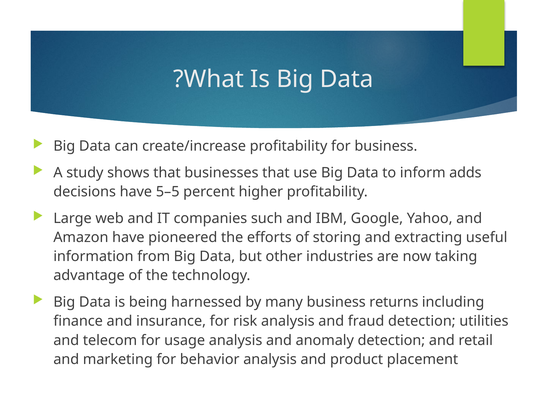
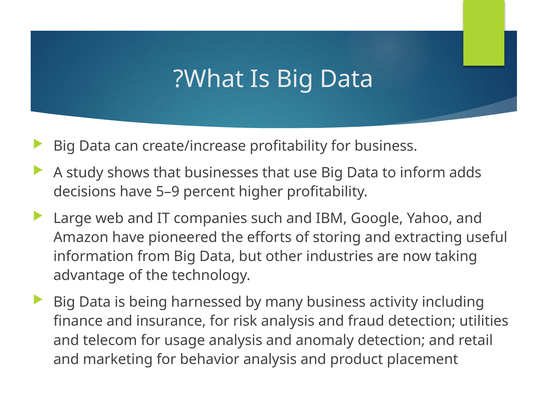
5–5: 5–5 -> 5–9
returns: returns -> activity
